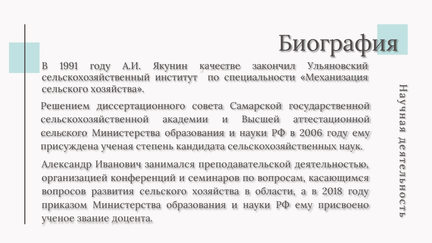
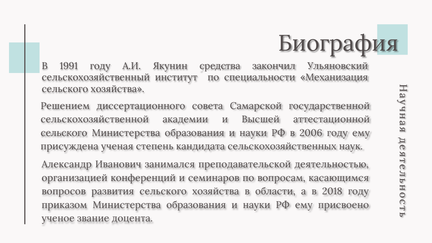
качестве: качестве -> средства
